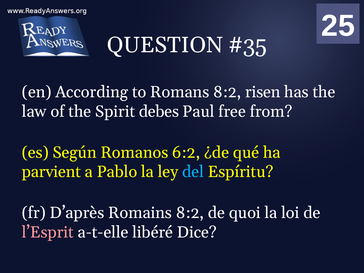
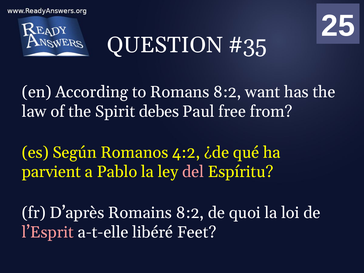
risen: risen -> want
6:2: 6:2 -> 4:2
del colour: light blue -> pink
Dice: Dice -> Feet
